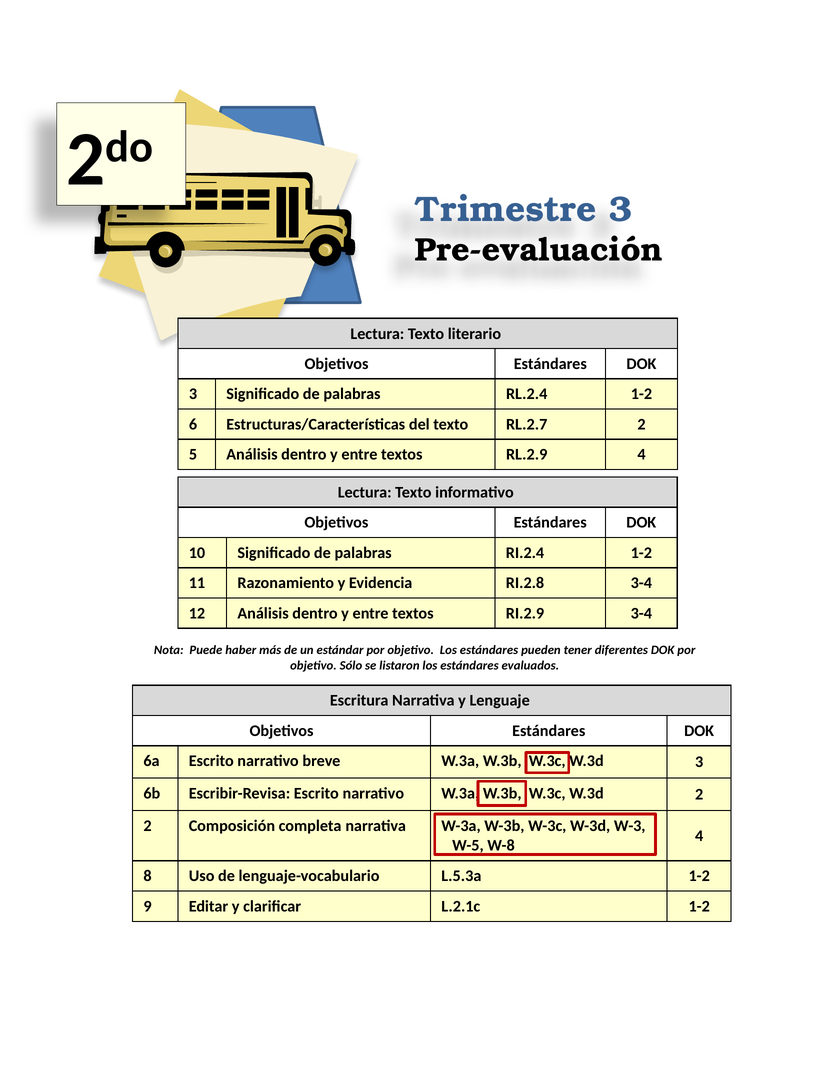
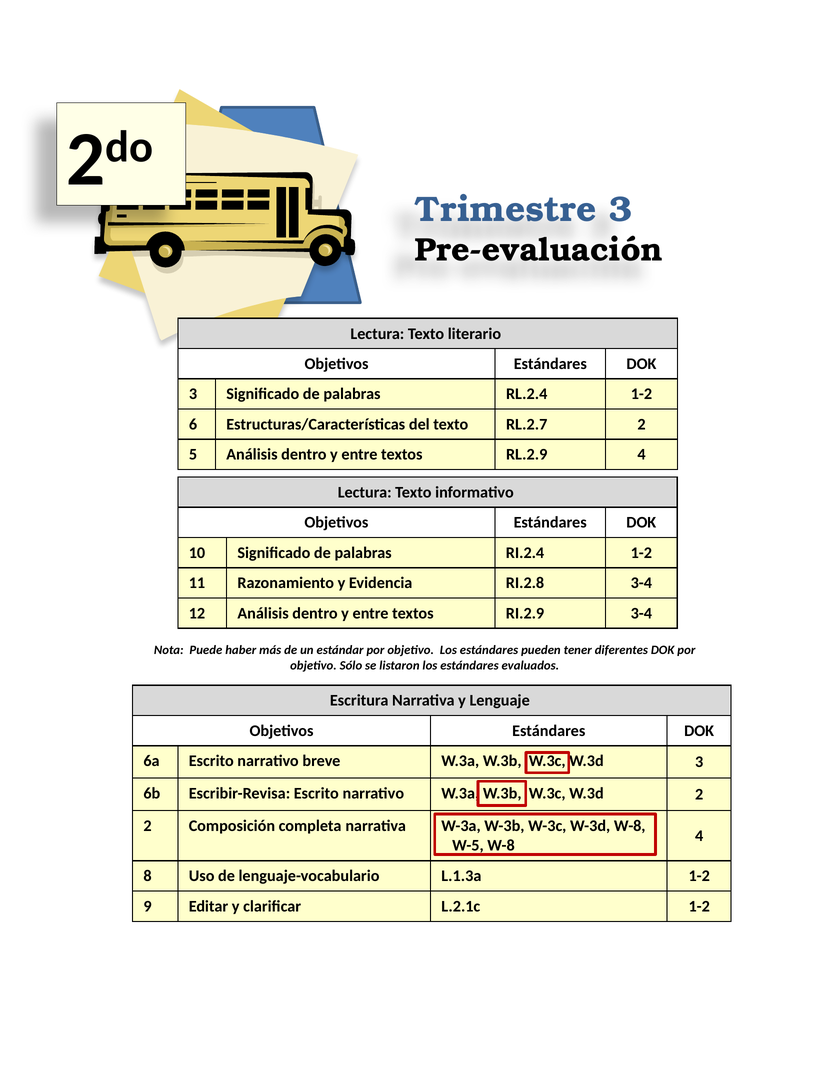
W-3d W-3: W-3 -> W-8
L.5.3a: L.5.3a -> L.1.3a
